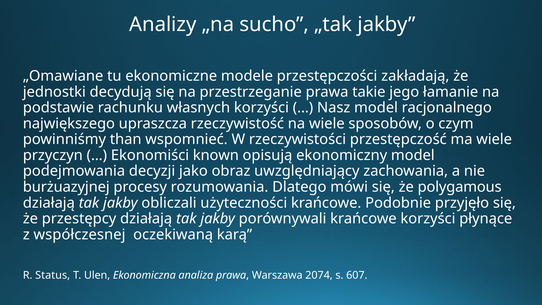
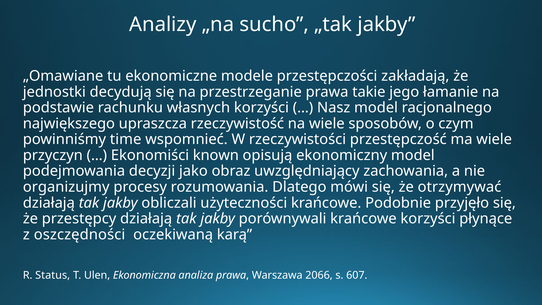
than: than -> time
burżuazyjnej: burżuazyjnej -> organizujmy
polygamous: polygamous -> otrzymywać
współczesnej: współczesnej -> oszczędności
2074: 2074 -> 2066
